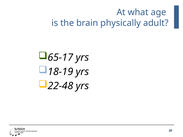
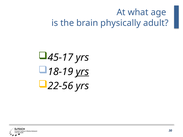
65-17: 65-17 -> 45-17
yrs at (82, 72) underline: none -> present
22-48: 22-48 -> 22-56
